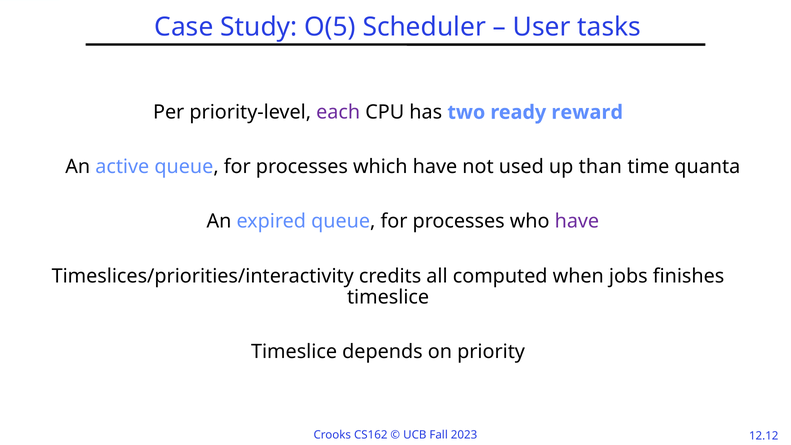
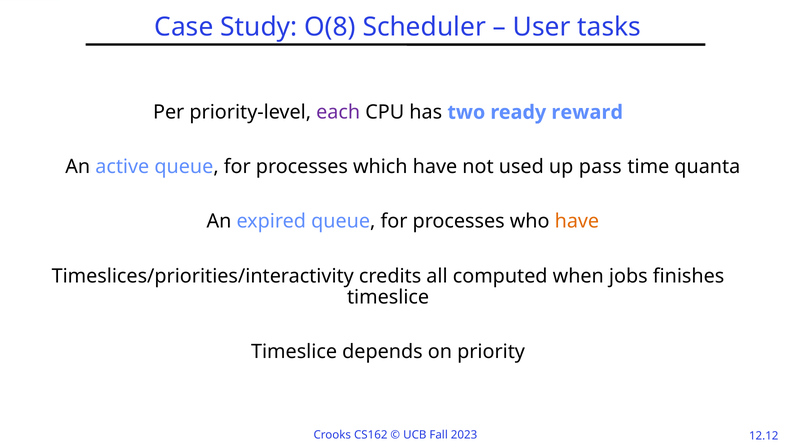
O(5: O(5 -> O(8
than: than -> pass
have at (577, 221) colour: purple -> orange
